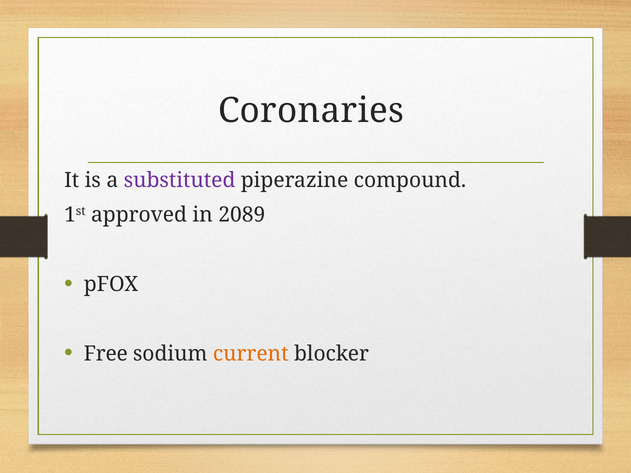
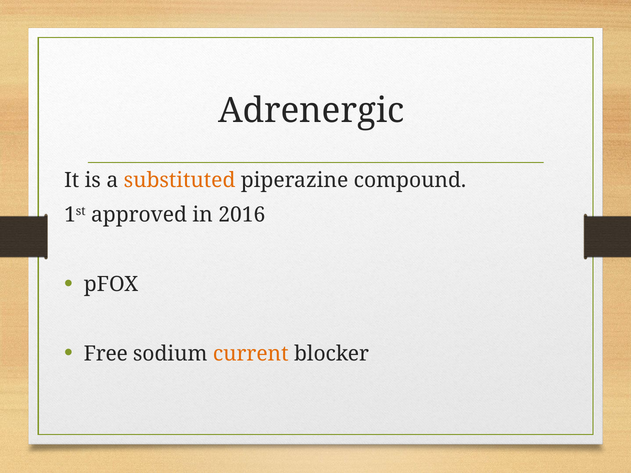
Coronaries: Coronaries -> Adrenergic
substituted colour: purple -> orange
2089: 2089 -> 2016
